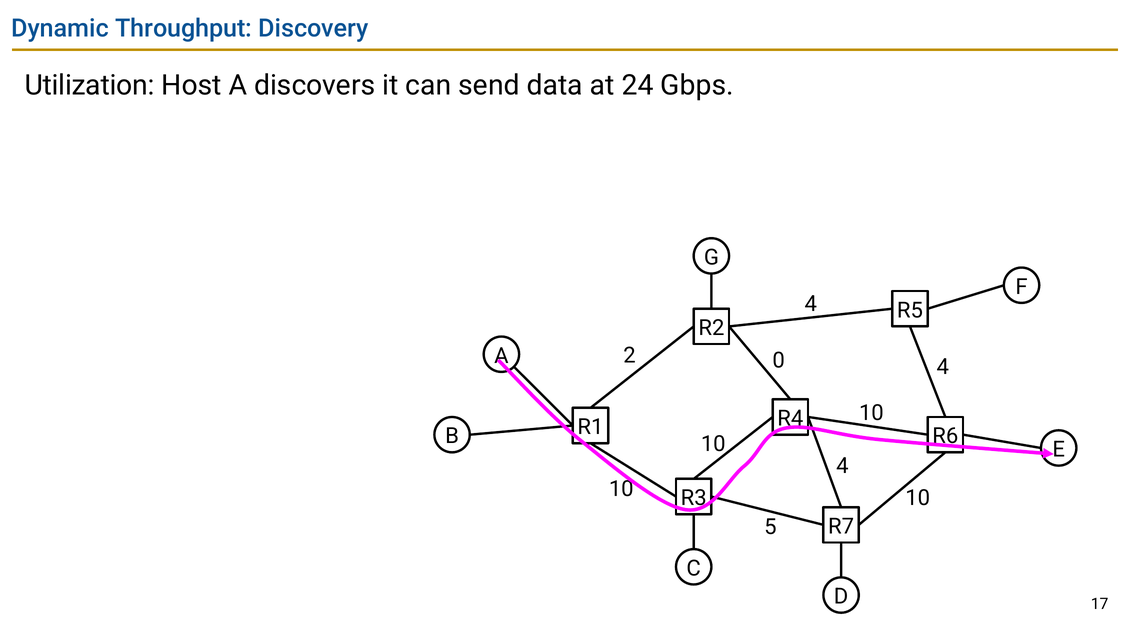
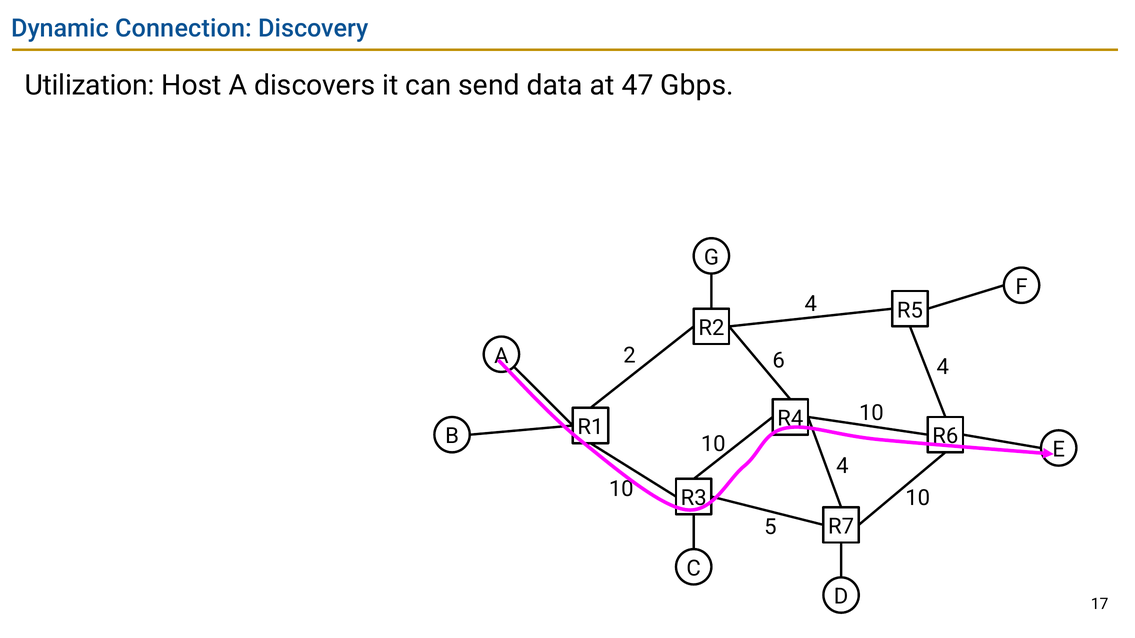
Throughput: Throughput -> Connection
24: 24 -> 47
0: 0 -> 6
